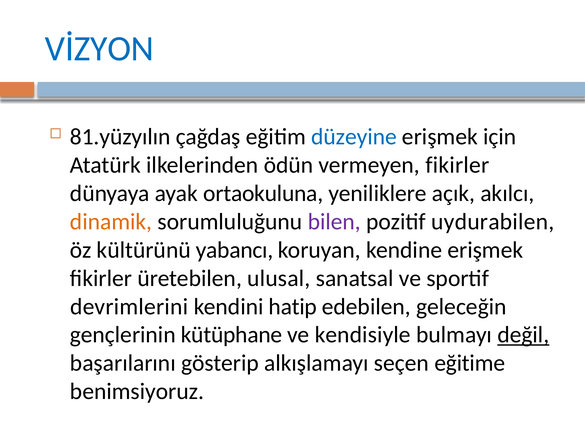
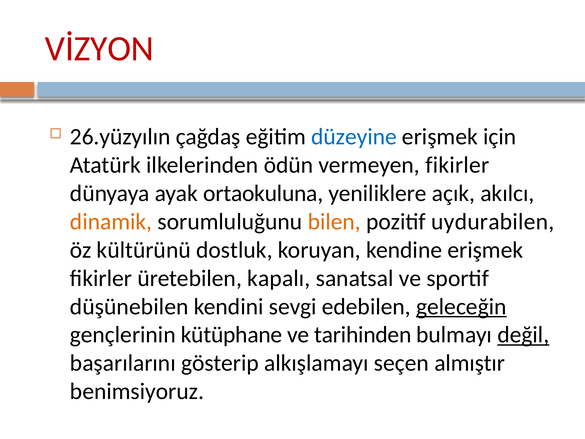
VİZYON colour: blue -> red
81.yüzyılın: 81.yüzyılın -> 26.yüzyılın
bilen colour: purple -> orange
yabancı: yabancı -> dostluk
ulusal: ulusal -> kapalı
devrimlerini: devrimlerini -> düşünebilen
hatip: hatip -> sevgi
geleceğin underline: none -> present
kendisiyle: kendisiyle -> tarihinden
eğitime: eğitime -> almıştır
